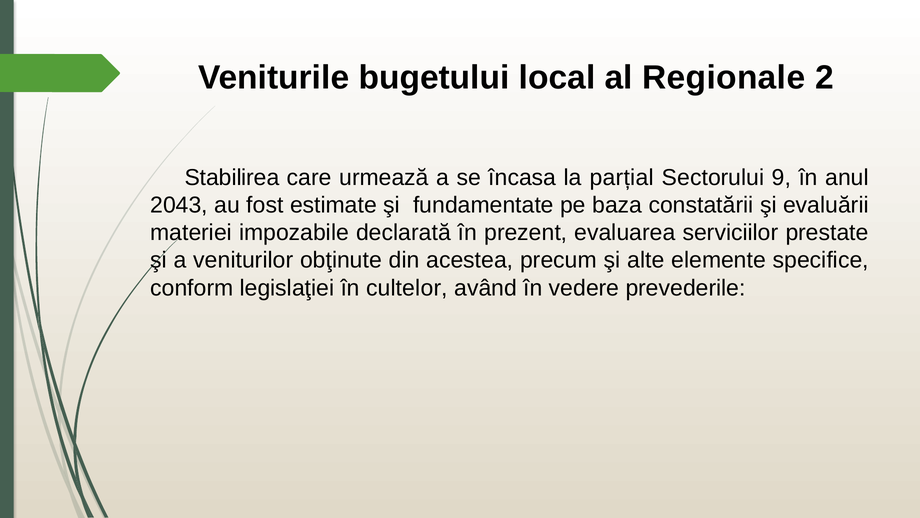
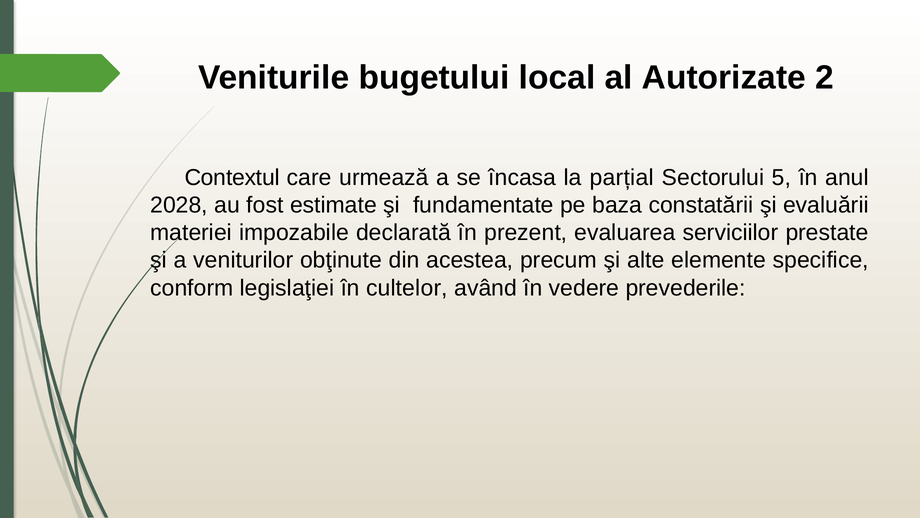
Regionale: Regionale -> Autorizate
Stabilirea: Stabilirea -> Contextul
9: 9 -> 5
2043: 2043 -> 2028
